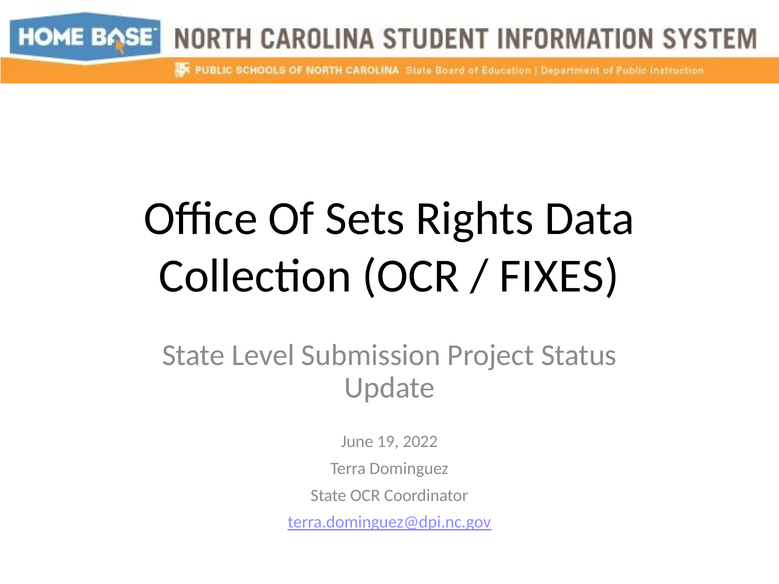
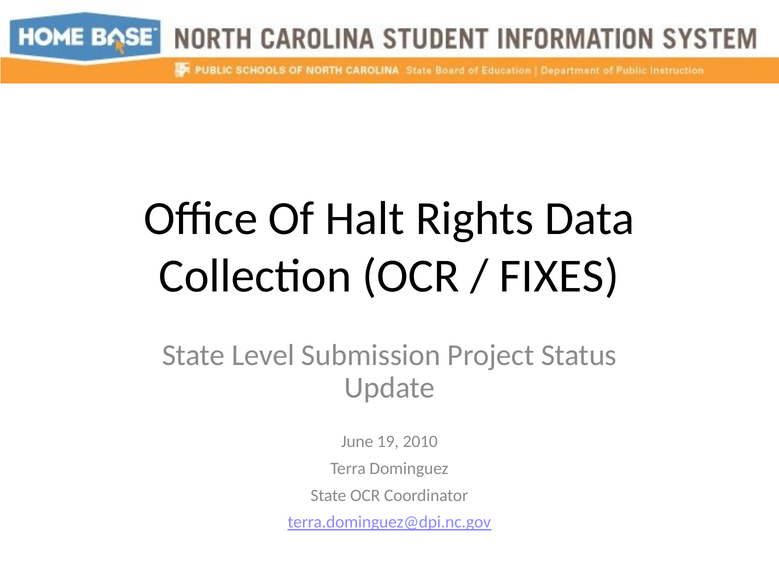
Sets: Sets -> Halt
2022: 2022 -> 2010
